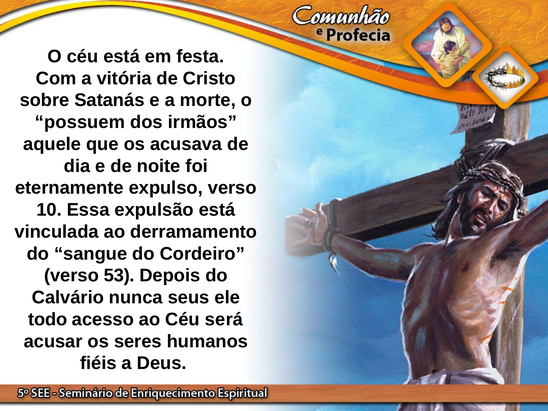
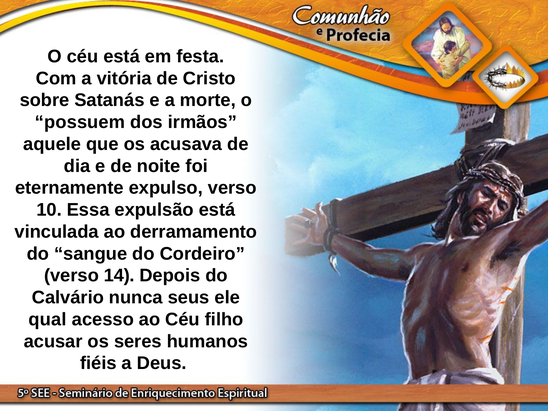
53: 53 -> 14
todo: todo -> qual
será: será -> filho
